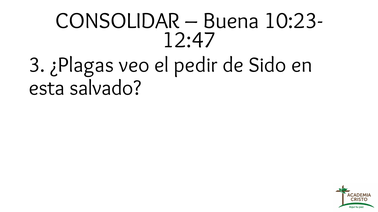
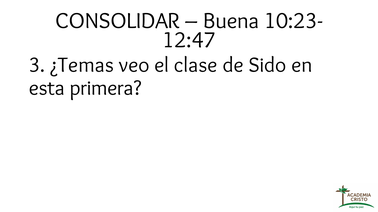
¿Plagas: ¿Plagas -> ¿Temas
pedir: pedir -> clase
salvado: salvado -> primera
